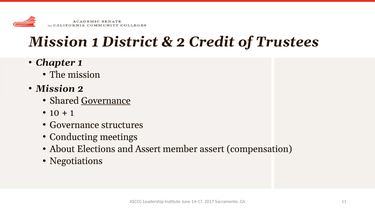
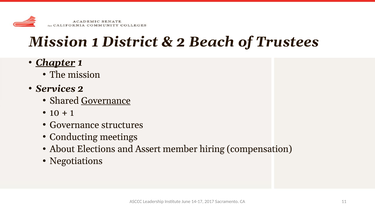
Credit: Credit -> Beach
Chapter underline: none -> present
Mission at (55, 89): Mission -> Services
member assert: assert -> hiring
